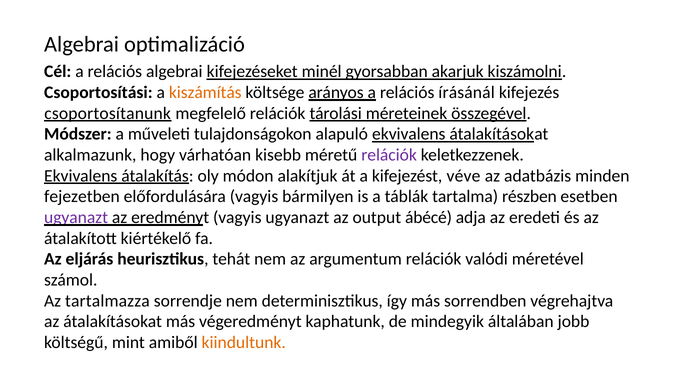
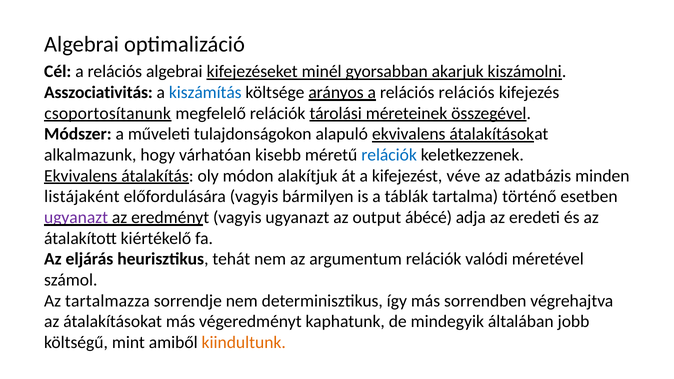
Csoportosítási: Csoportosítási -> Asszociativitás
kiszámítás colour: orange -> blue
relációs írásánál: írásánál -> relációs
relációk at (389, 155) colour: purple -> blue
fejezetben: fejezetben -> listájaként
részben: részben -> történő
